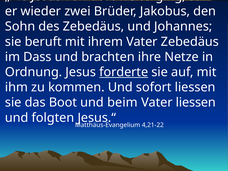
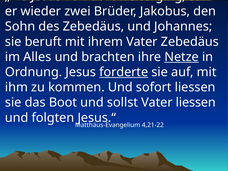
Dass: Dass -> Alles
Netze underline: none -> present
beim: beim -> sollst
